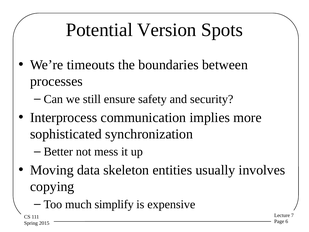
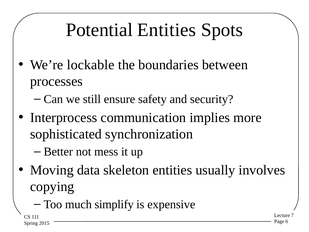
Potential Version: Version -> Entities
timeouts: timeouts -> lockable
